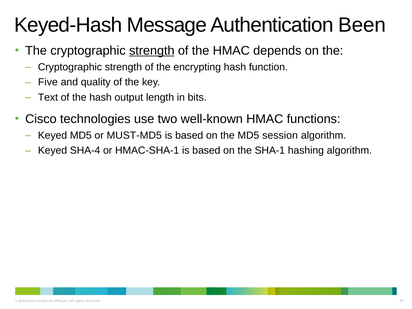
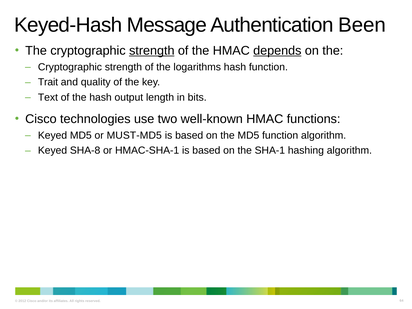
depends underline: none -> present
encrypting: encrypting -> logarithms
Five: Five -> Trait
MD5 session: session -> function
SHA-4: SHA-4 -> SHA-8
